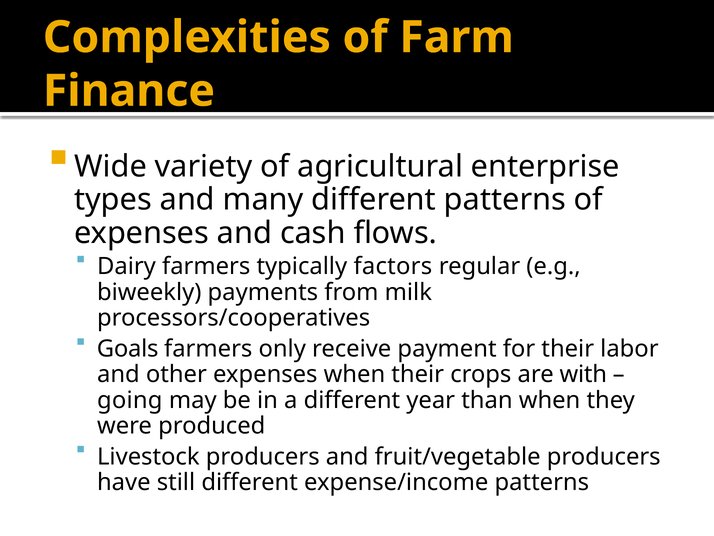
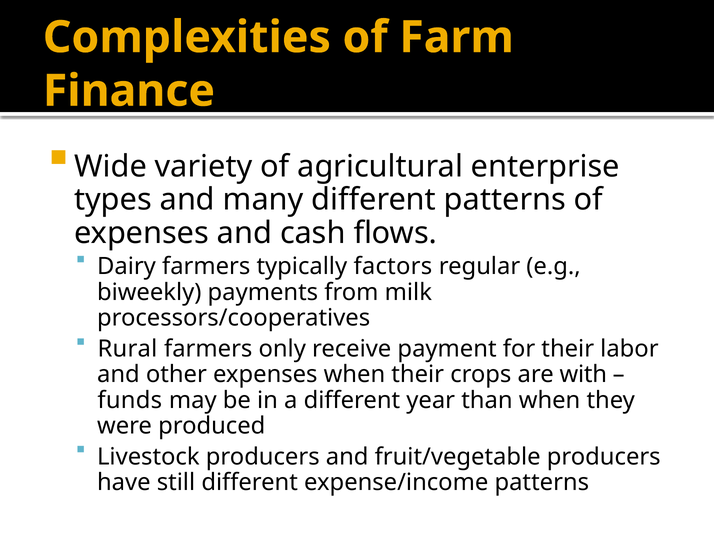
Goals: Goals -> Rural
going: going -> funds
